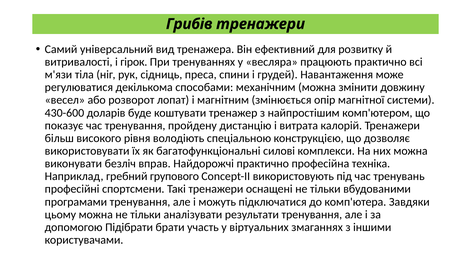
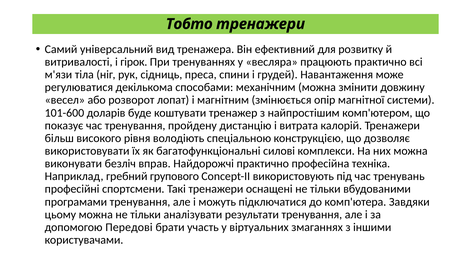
Грибів: Грибів -> Тобто
430-600: 430-600 -> 101-600
Підібрати: Підібрати -> Передові
